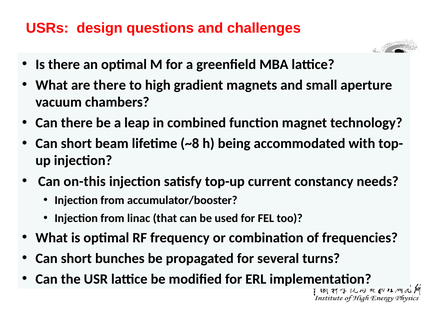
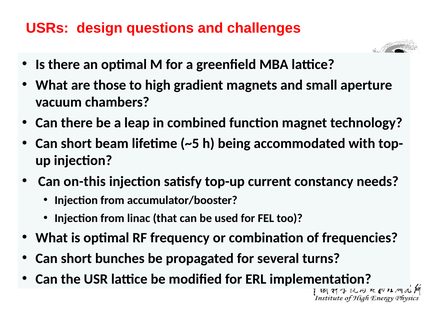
are there: there -> those
~8: ~8 -> ~5
